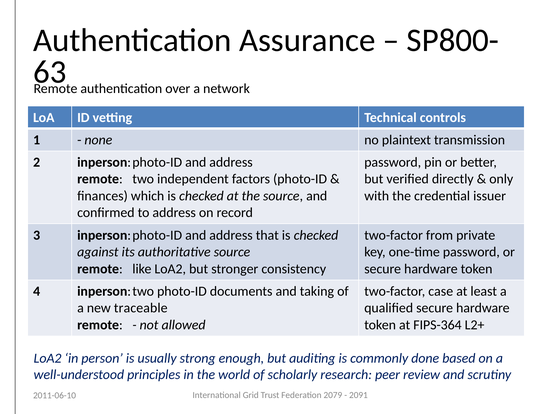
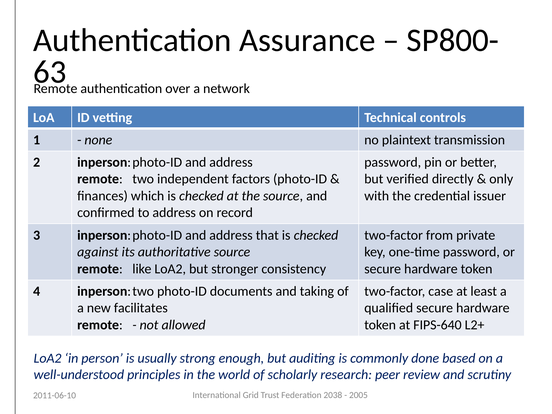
traceable: traceable -> facilitates
FIPS-364: FIPS-364 -> FIPS-640
2079: 2079 -> 2038
2091: 2091 -> 2005
